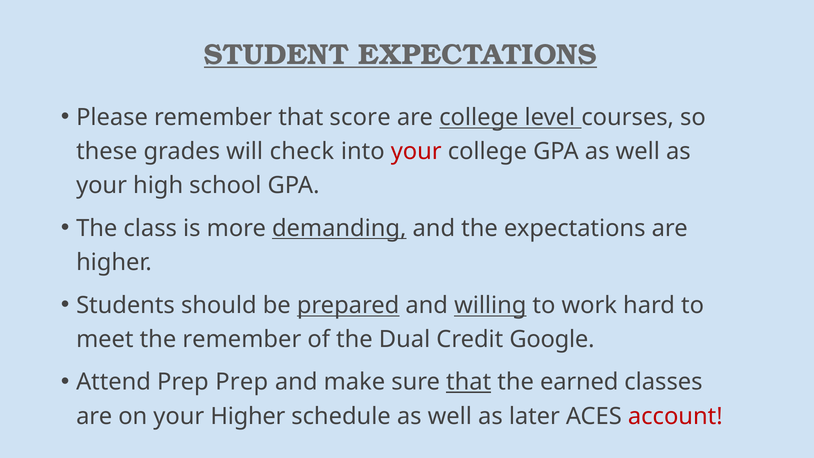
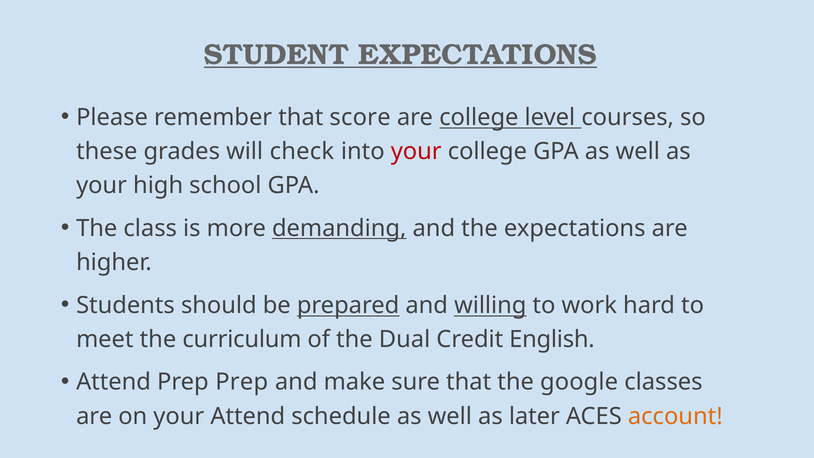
the remember: remember -> curriculum
Google: Google -> English
that at (469, 382) underline: present -> none
earned: earned -> google
your Higher: Higher -> Attend
account colour: red -> orange
